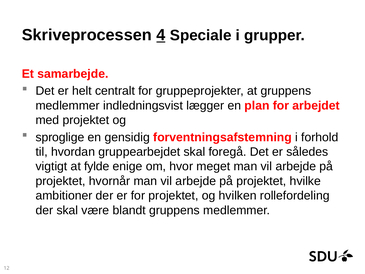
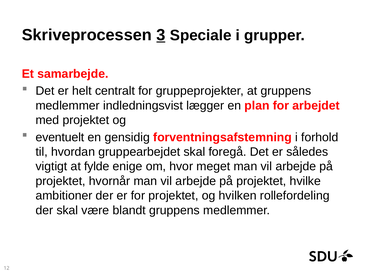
4: 4 -> 3
sproglige: sproglige -> eventuelt
